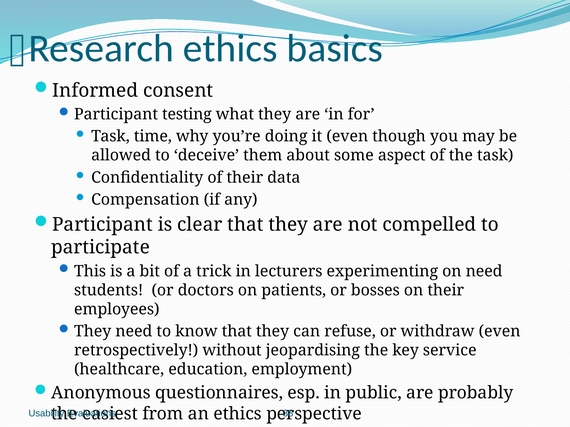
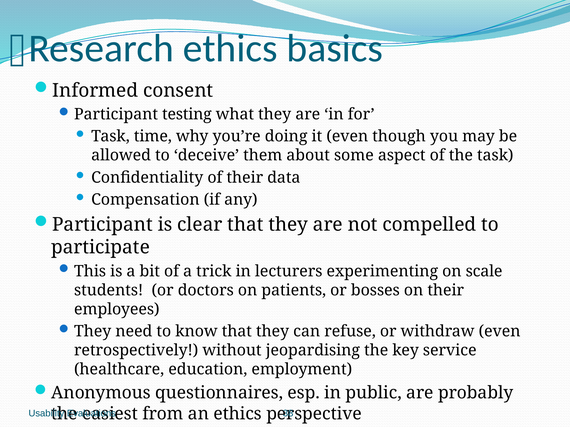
on need: need -> scale
